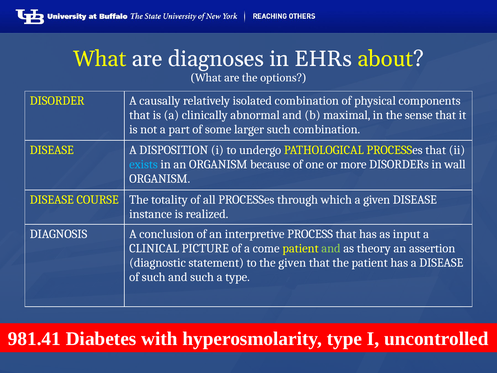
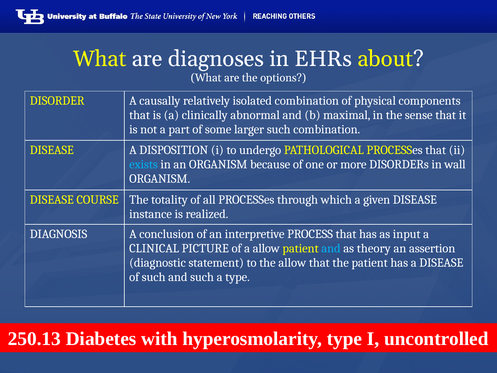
a come: come -> allow
and at (331, 248) colour: light green -> light blue
the given: given -> allow
981.41: 981.41 -> 250.13
